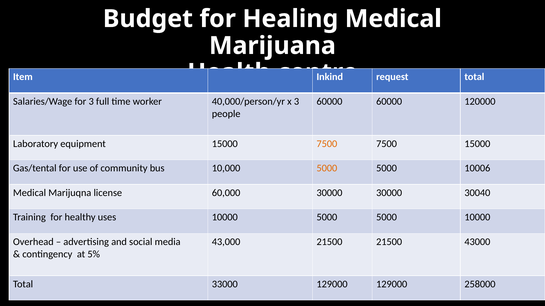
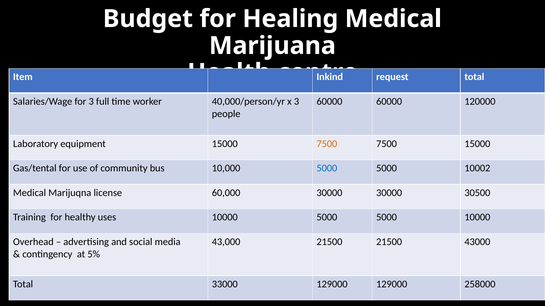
5000 at (327, 169) colour: orange -> blue
10006: 10006 -> 10002
30040: 30040 -> 30500
